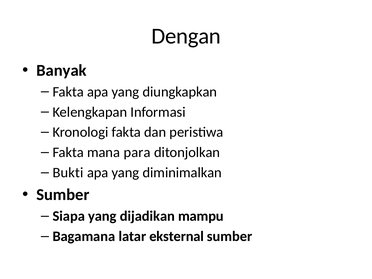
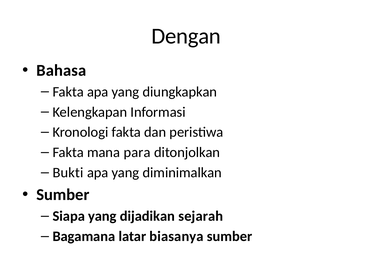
Banyak: Banyak -> Bahasa
mampu: mampu -> sejarah
eksternal: eksternal -> biasanya
